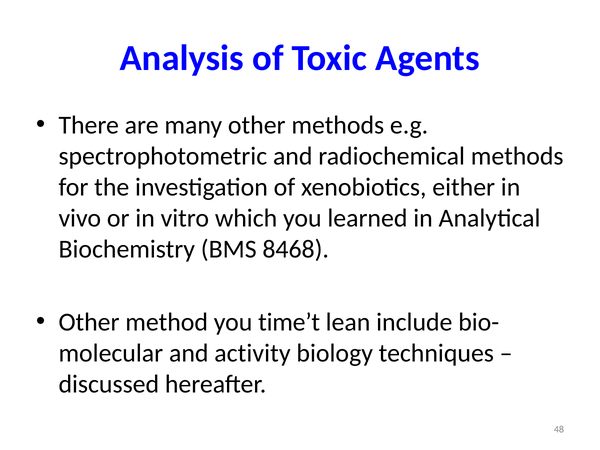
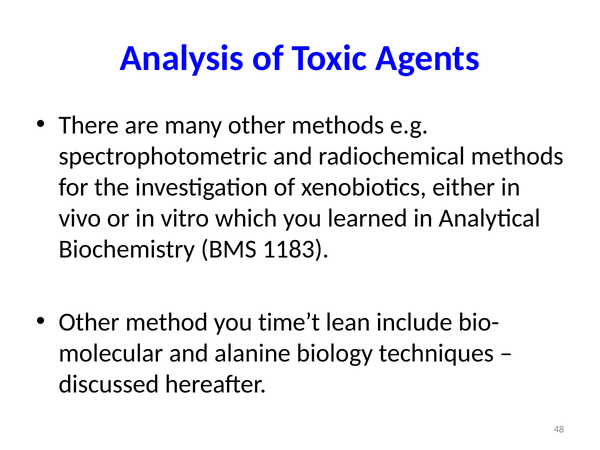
8468: 8468 -> 1183
activity: activity -> alanine
